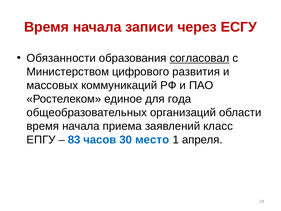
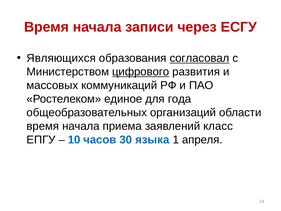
Обязанности: Обязанности -> Являющихся
цифрового underline: none -> present
83: 83 -> 10
место: место -> языка
